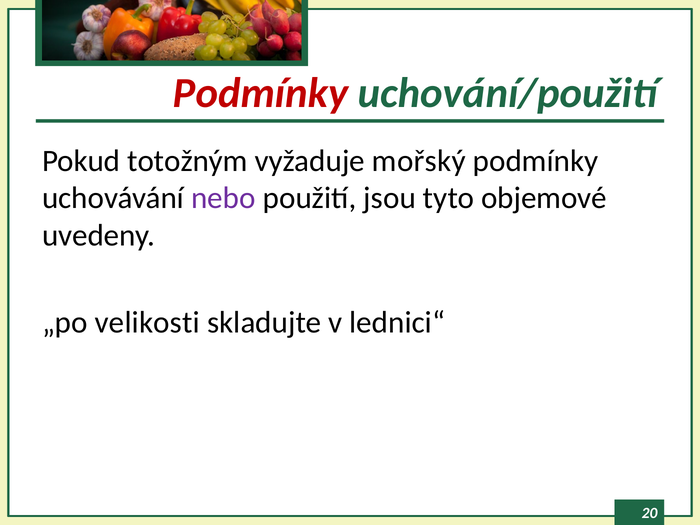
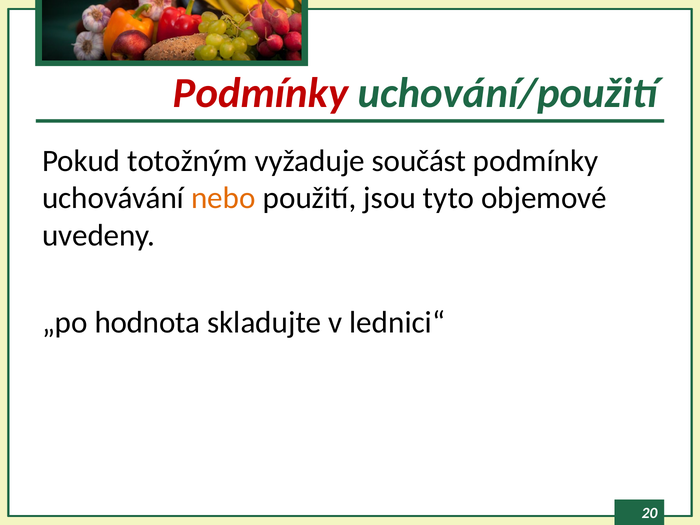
mořský: mořský -> součást
nebo colour: purple -> orange
velikosti: velikosti -> hodnota
